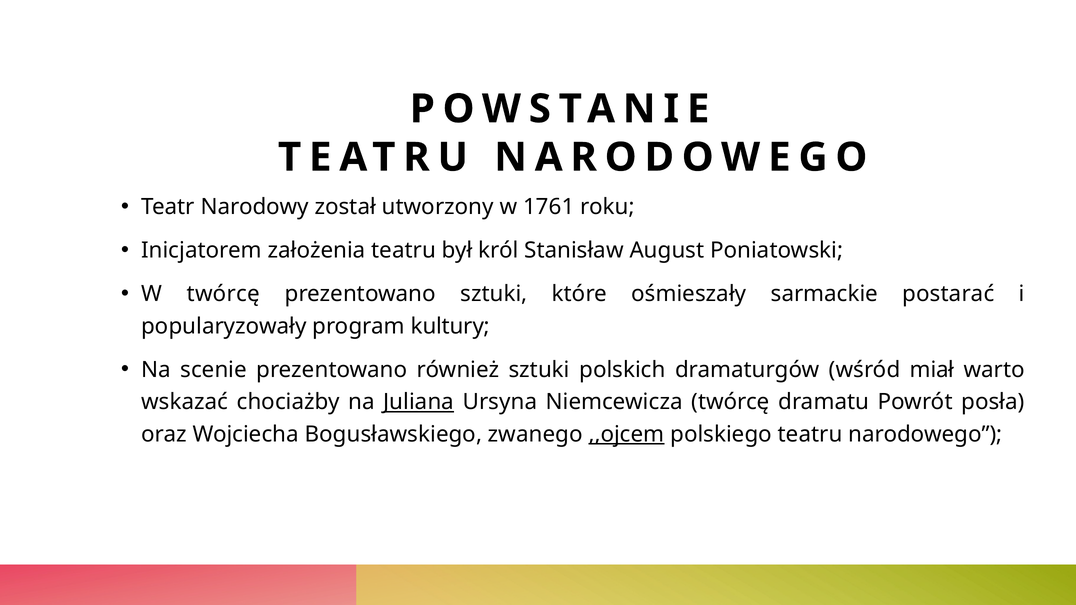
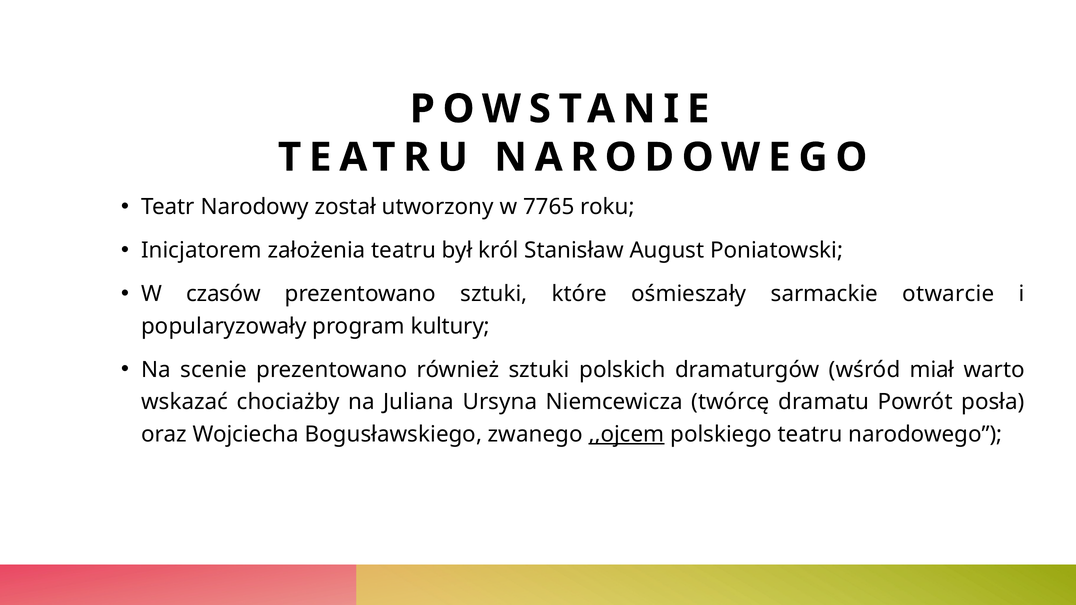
1761: 1761 -> 7765
W twórcę: twórcę -> czasów
postarać: postarać -> otwarcie
Juliana underline: present -> none
